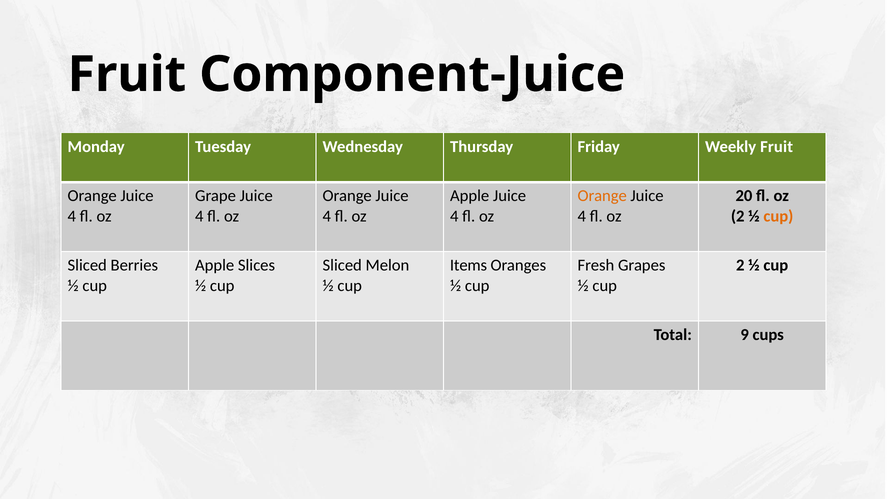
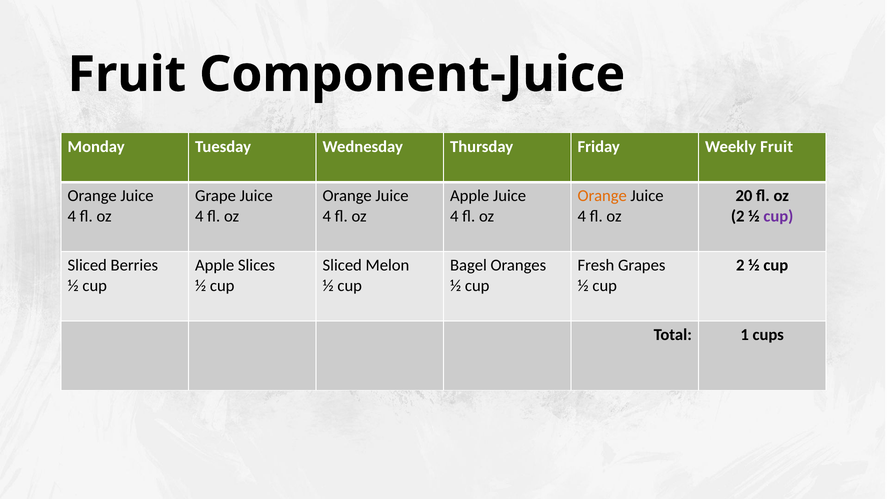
cup at (778, 216) colour: orange -> purple
Items: Items -> Bagel
9: 9 -> 1
